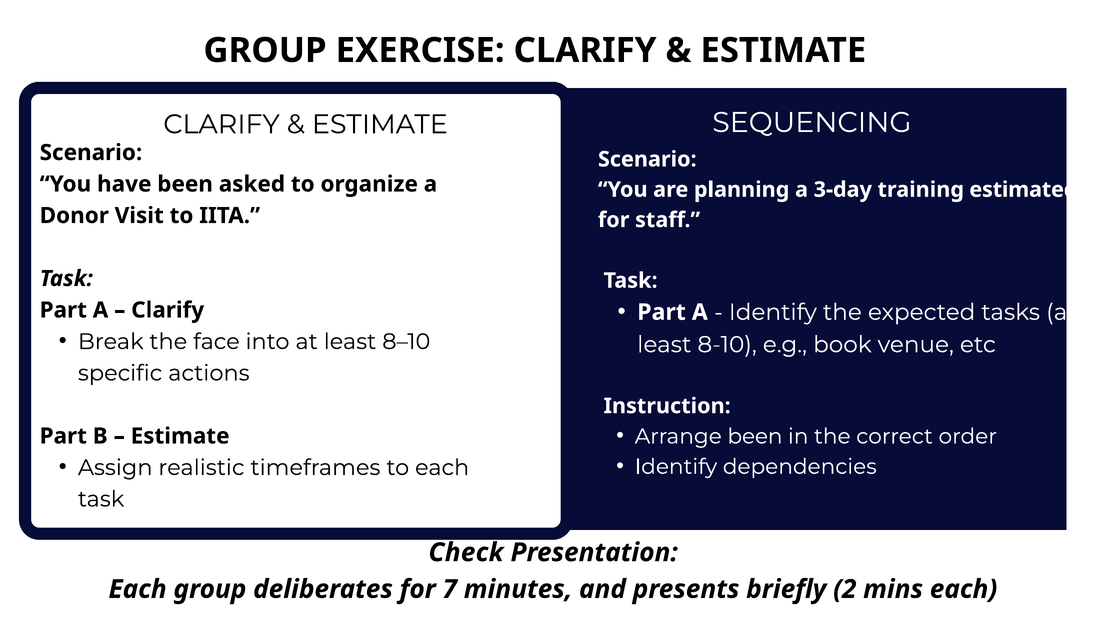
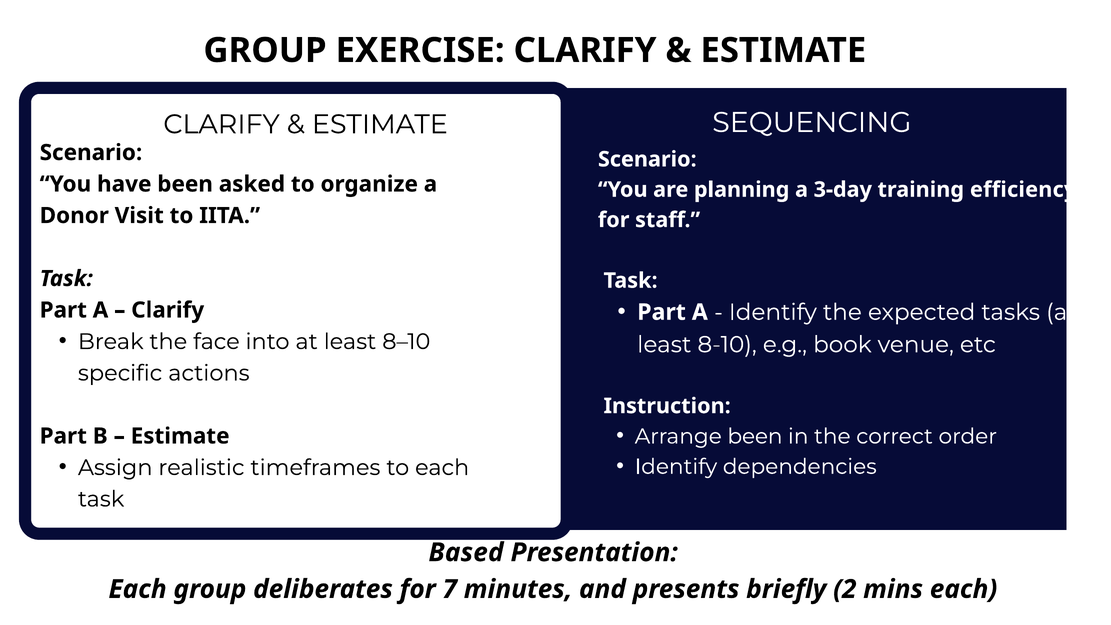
estimated: estimated -> efficiency
Check: Check -> Based
